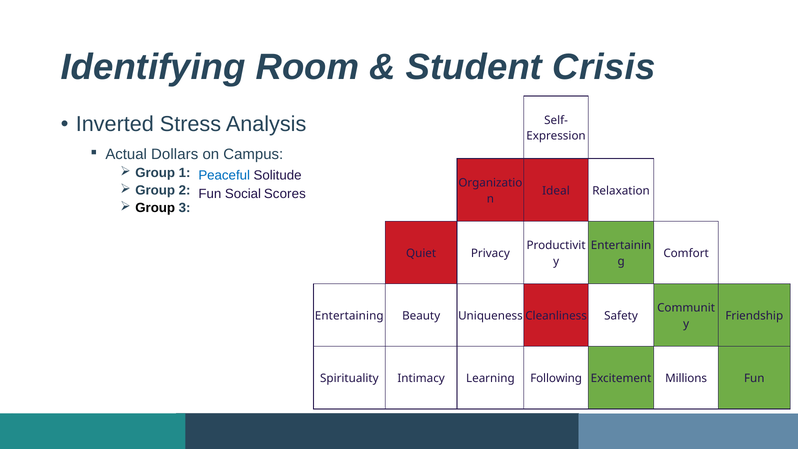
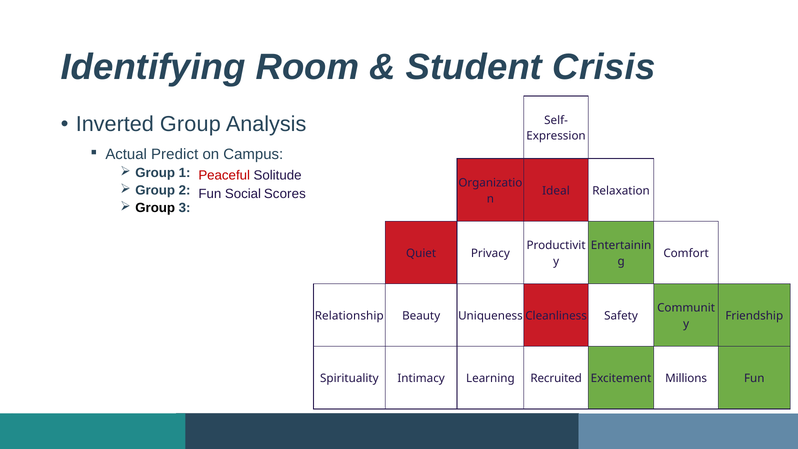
Inverted Stress: Stress -> Group
Dollars: Dollars -> Predict
Peaceful colour: blue -> red
Entertaining: Entertaining -> Relationship
Following: Following -> Recruited
